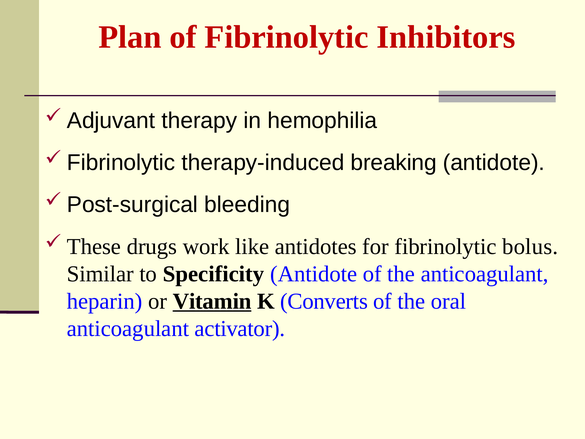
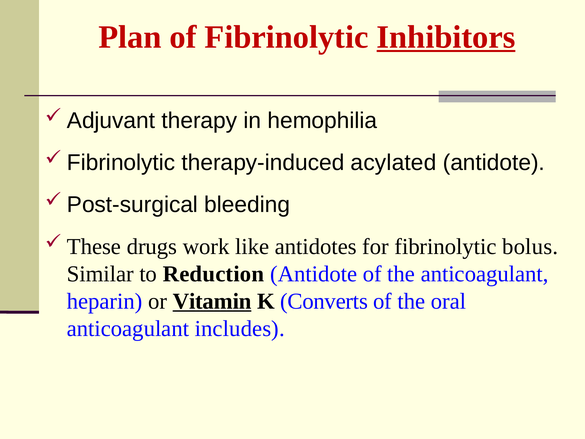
Inhibitors underline: none -> present
breaking: breaking -> acylated
Specificity: Specificity -> Reduction
activator: activator -> includes
